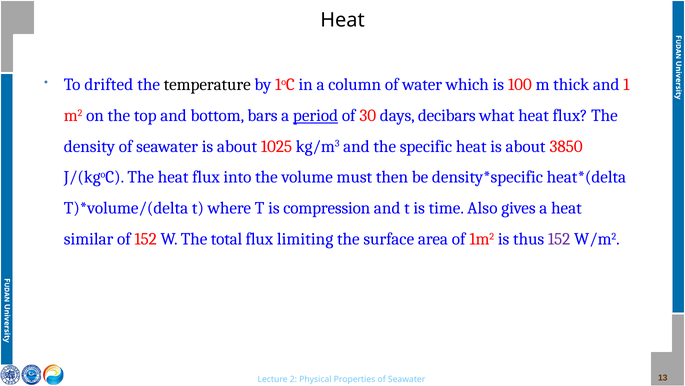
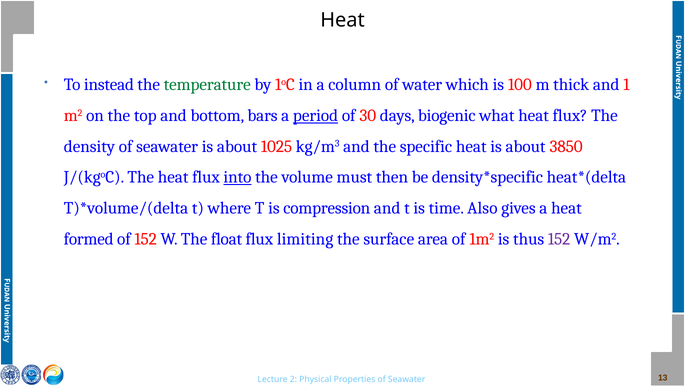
drifted: drifted -> instead
temperature colour: black -> green
decibars: decibars -> biogenic
into underline: none -> present
similar: similar -> formed
total: total -> float
